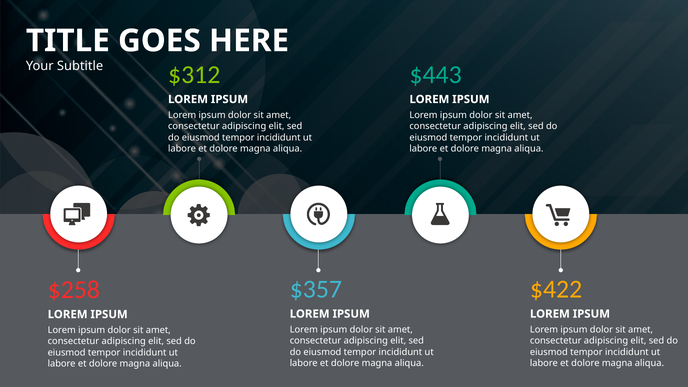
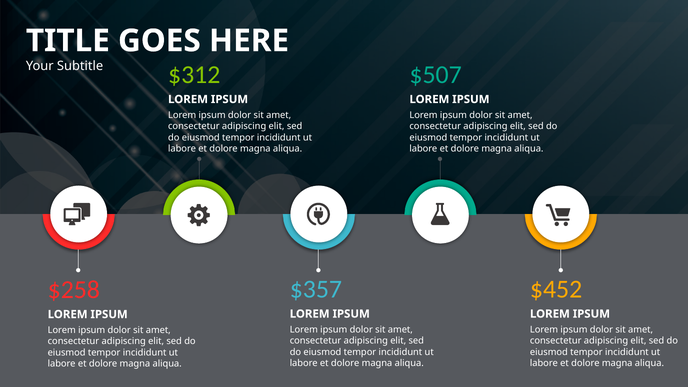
$443: $443 -> $507
$422: $422 -> $452
